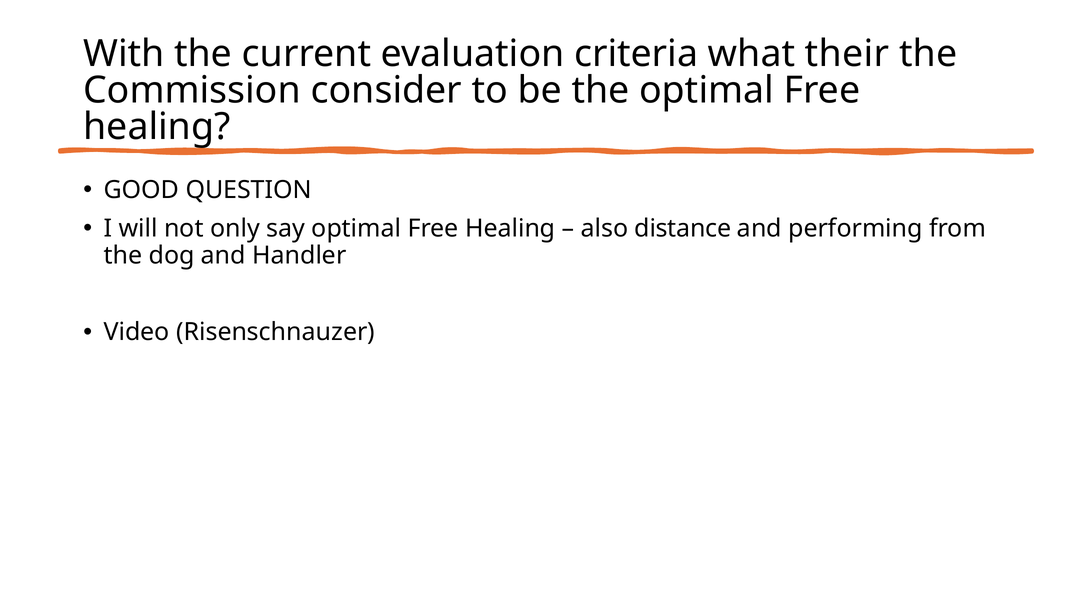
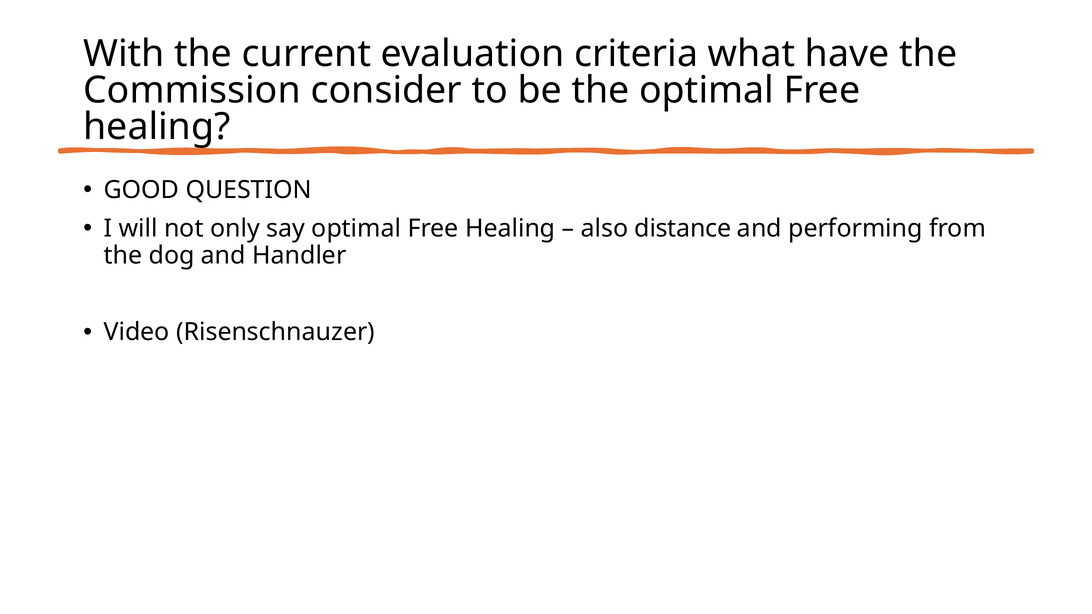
their: their -> have
